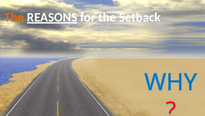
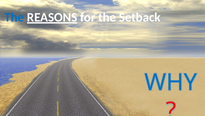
The at (14, 17) colour: orange -> blue
